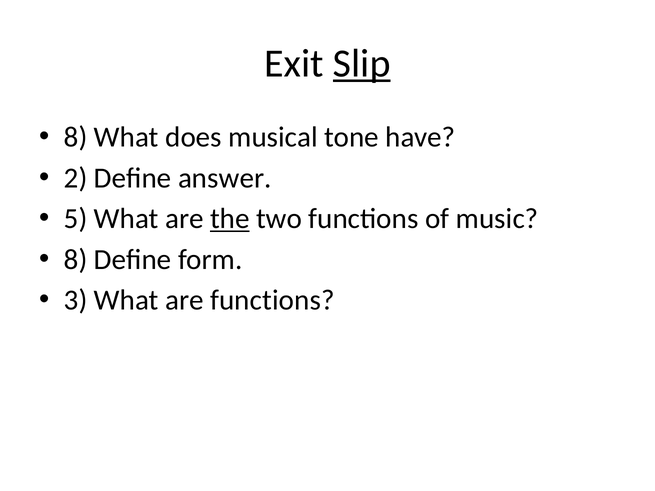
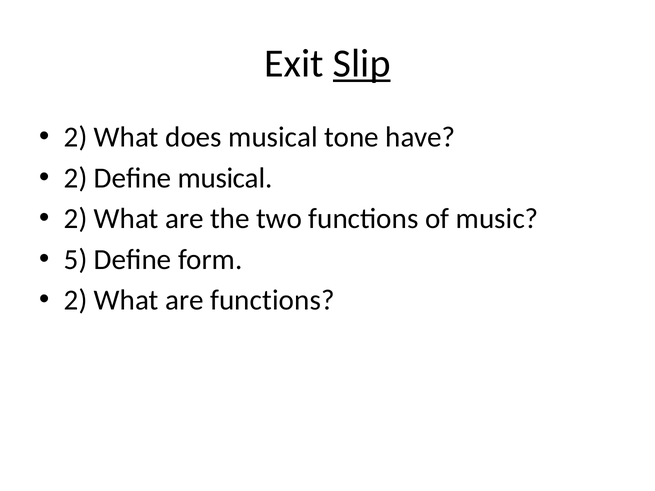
8 at (76, 137): 8 -> 2
Define answer: answer -> musical
5 at (76, 219): 5 -> 2
the underline: present -> none
8 at (76, 260): 8 -> 5
3 at (76, 300): 3 -> 2
